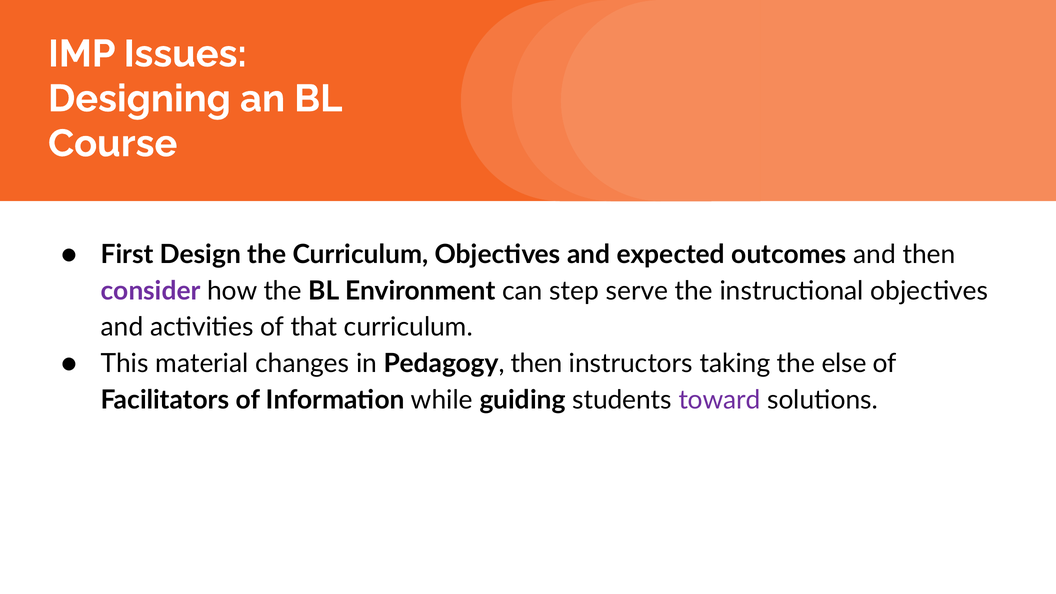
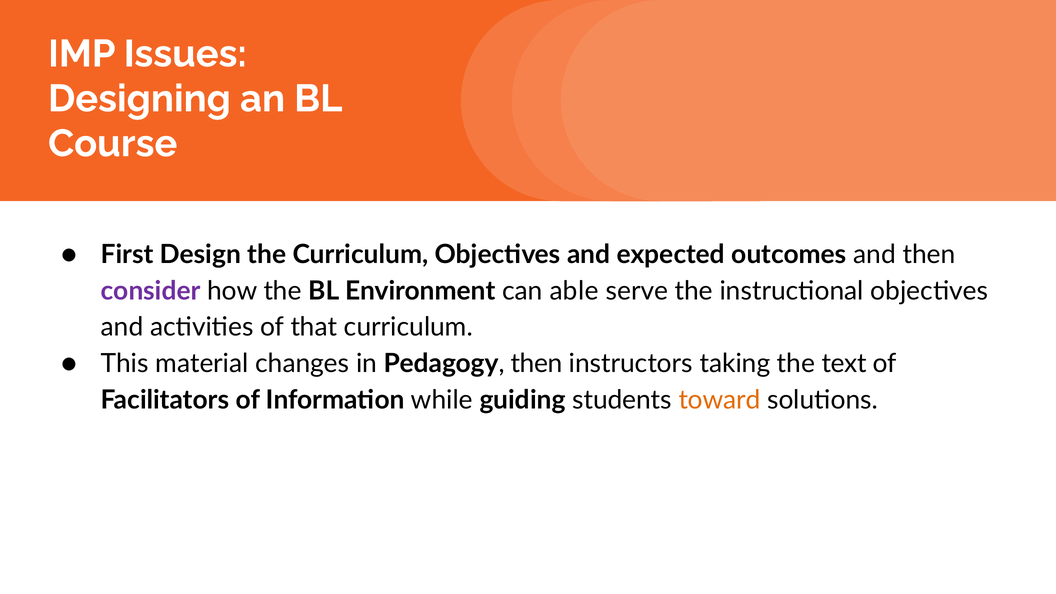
step: step -> able
else: else -> text
toward colour: purple -> orange
